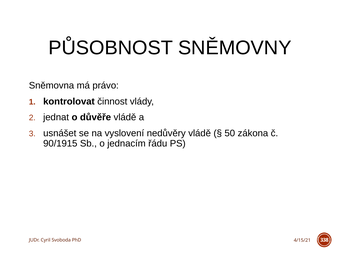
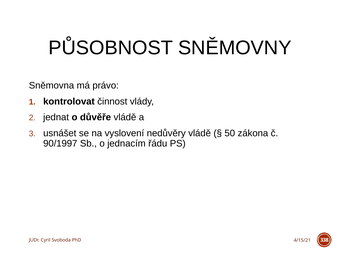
90/1915: 90/1915 -> 90/1997
